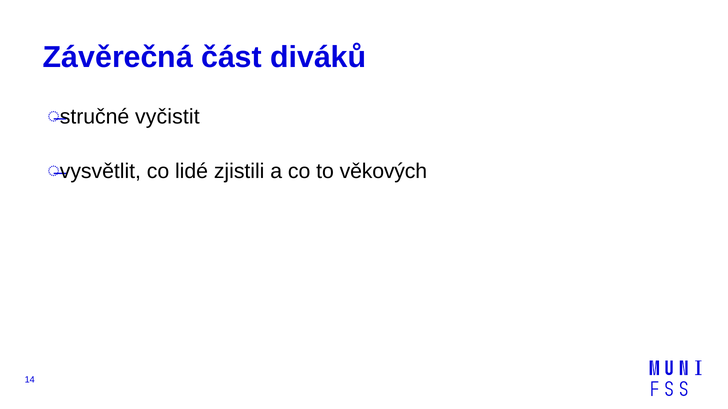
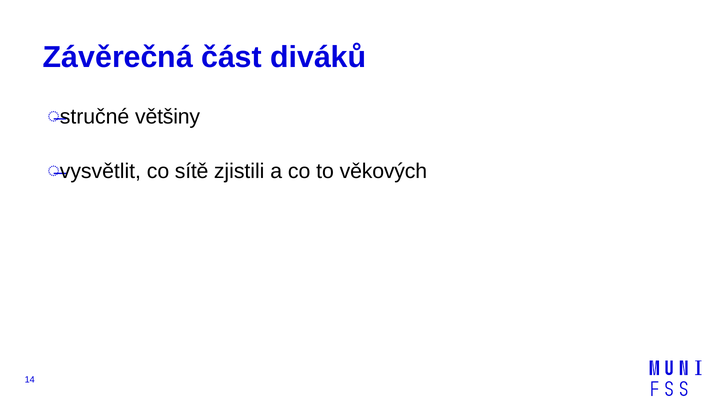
vyčistit: vyčistit -> většiny
lidé: lidé -> sítě
